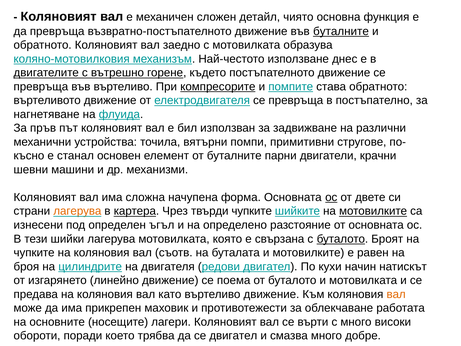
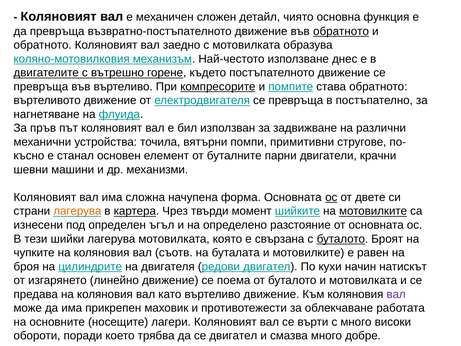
във буталните: буталните -> обратното
твърди чупките: чупките -> момент
вал at (396, 294) colour: orange -> purple
